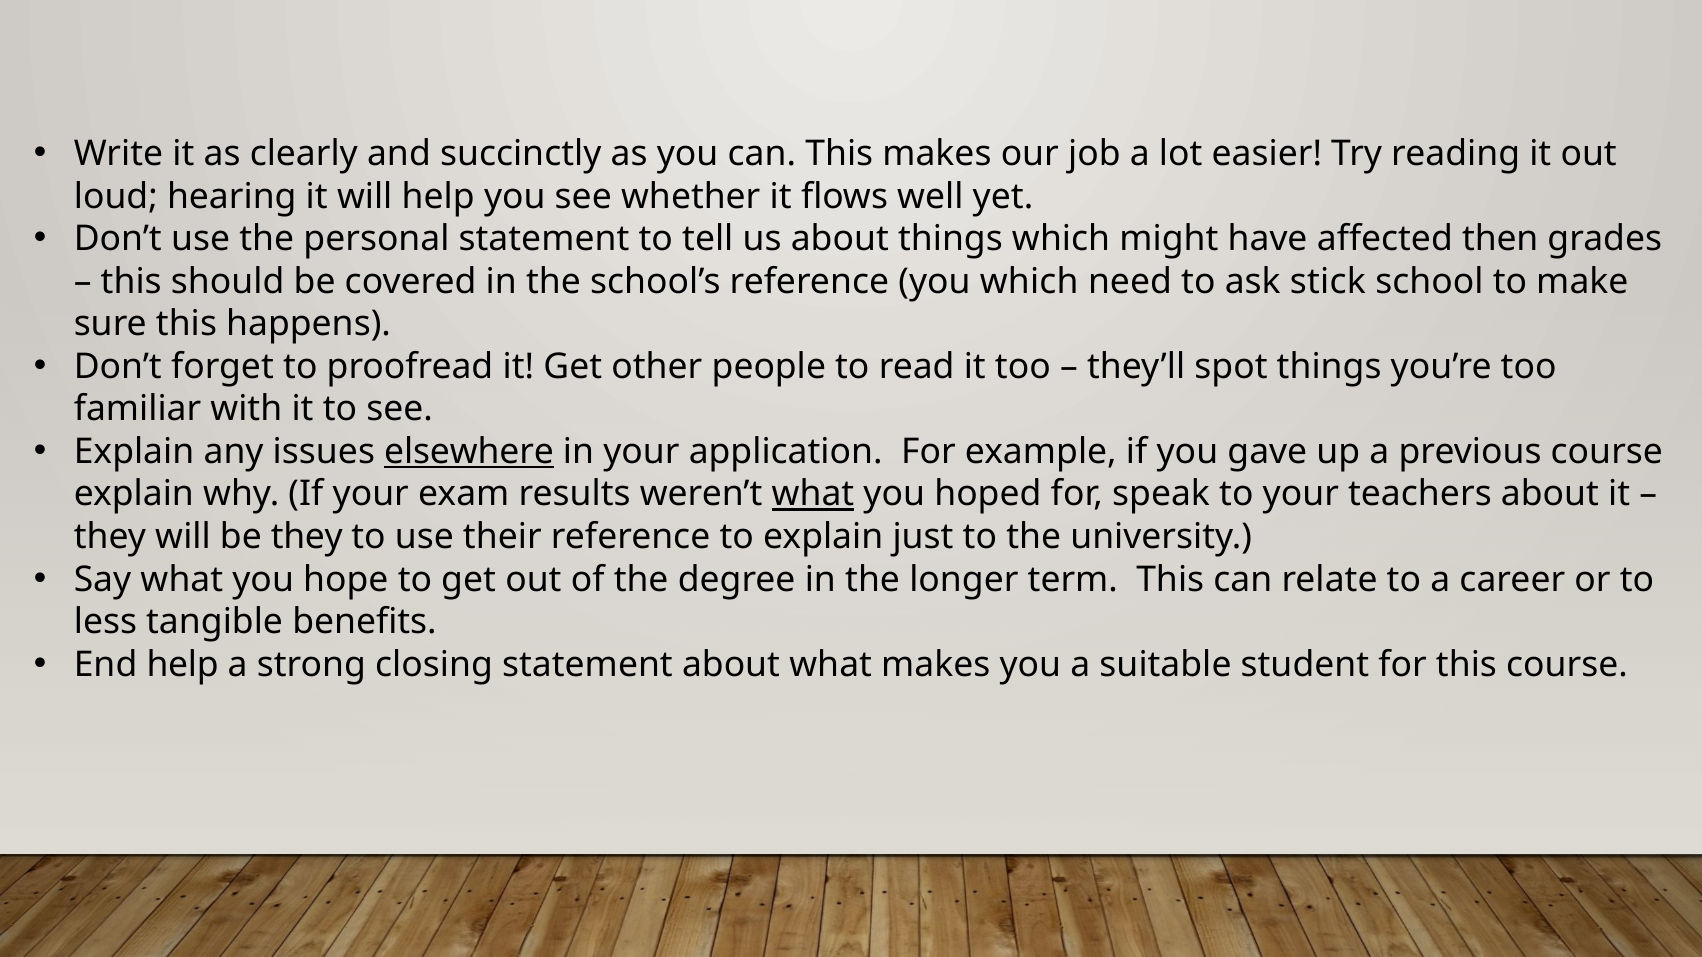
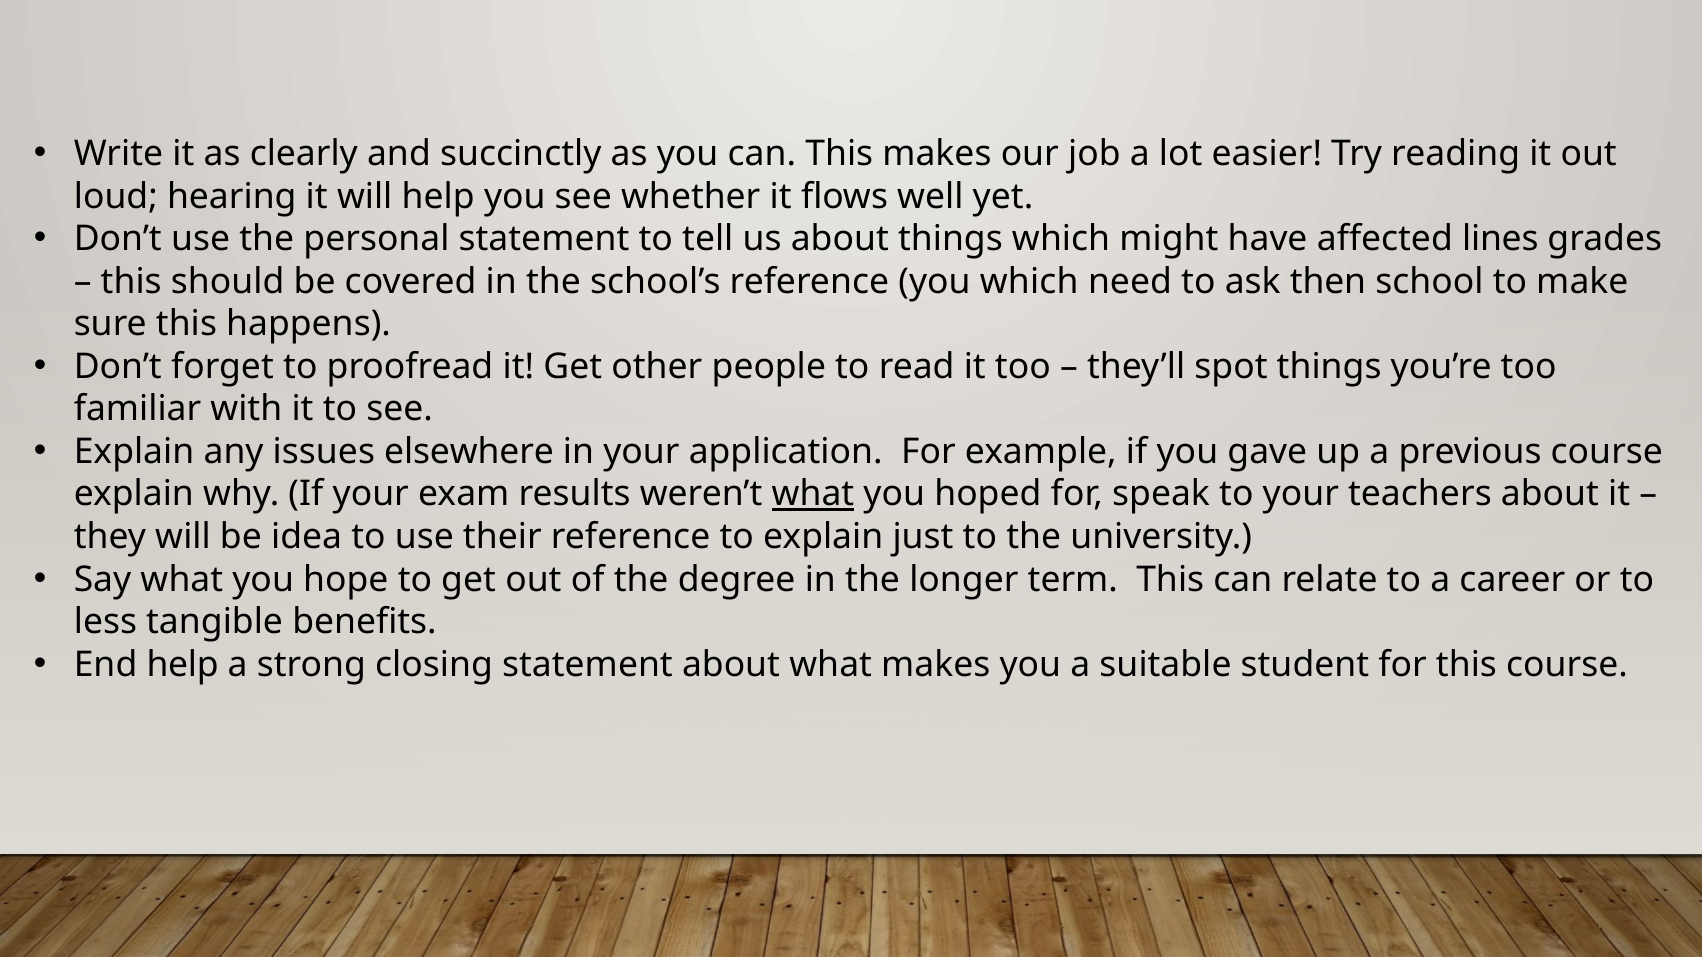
then: then -> lines
stick: stick -> then
elsewhere underline: present -> none
be they: they -> idea
